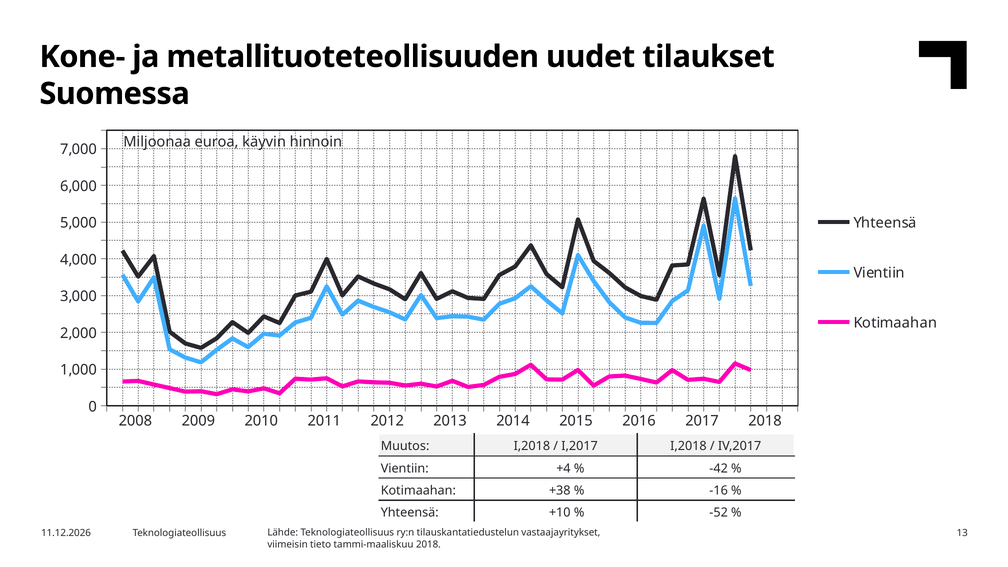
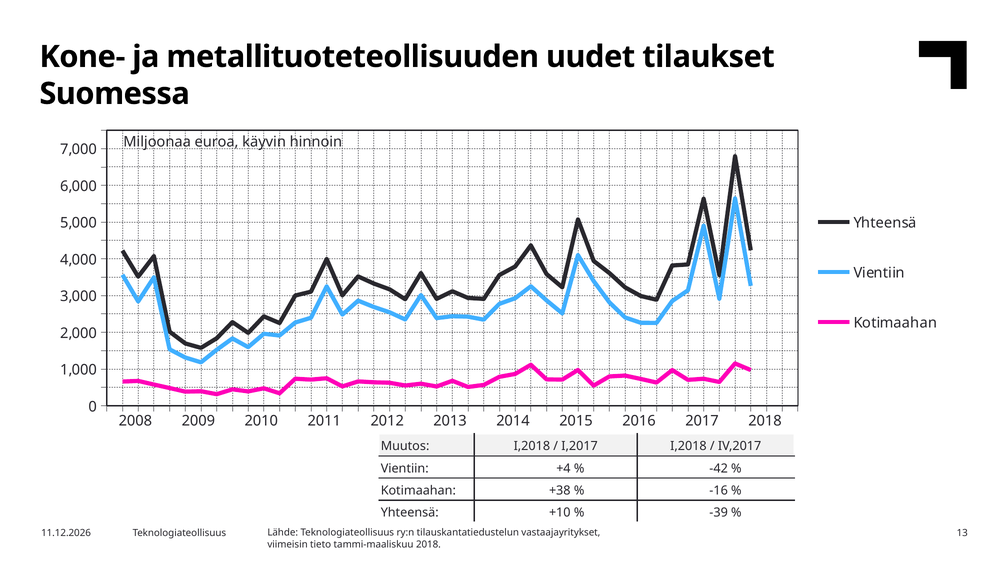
-52: -52 -> -39
